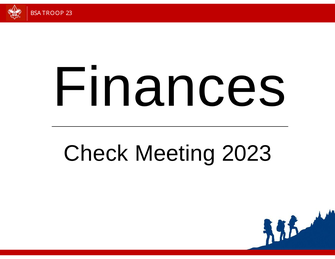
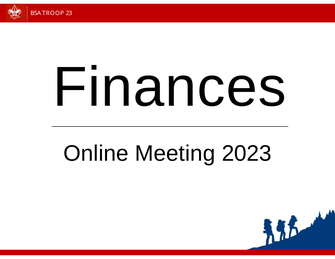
Check: Check -> Online
